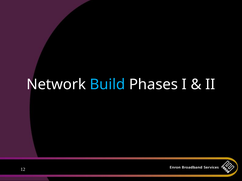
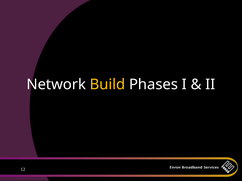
Build colour: light blue -> yellow
